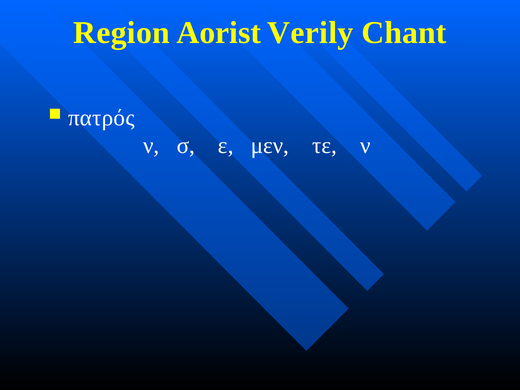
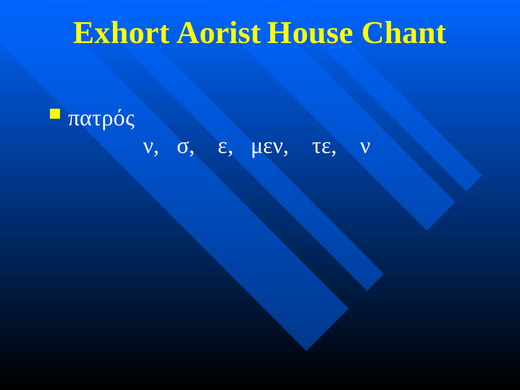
Region: Region -> Exhort
Verily: Verily -> House
